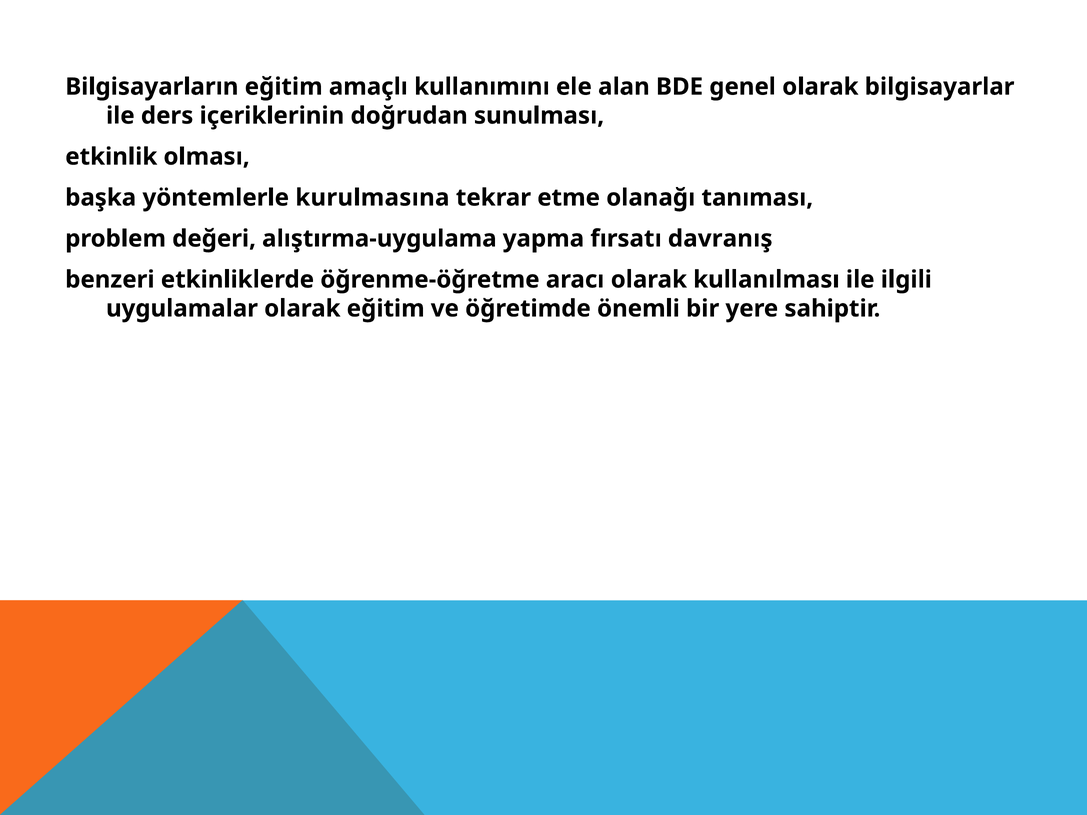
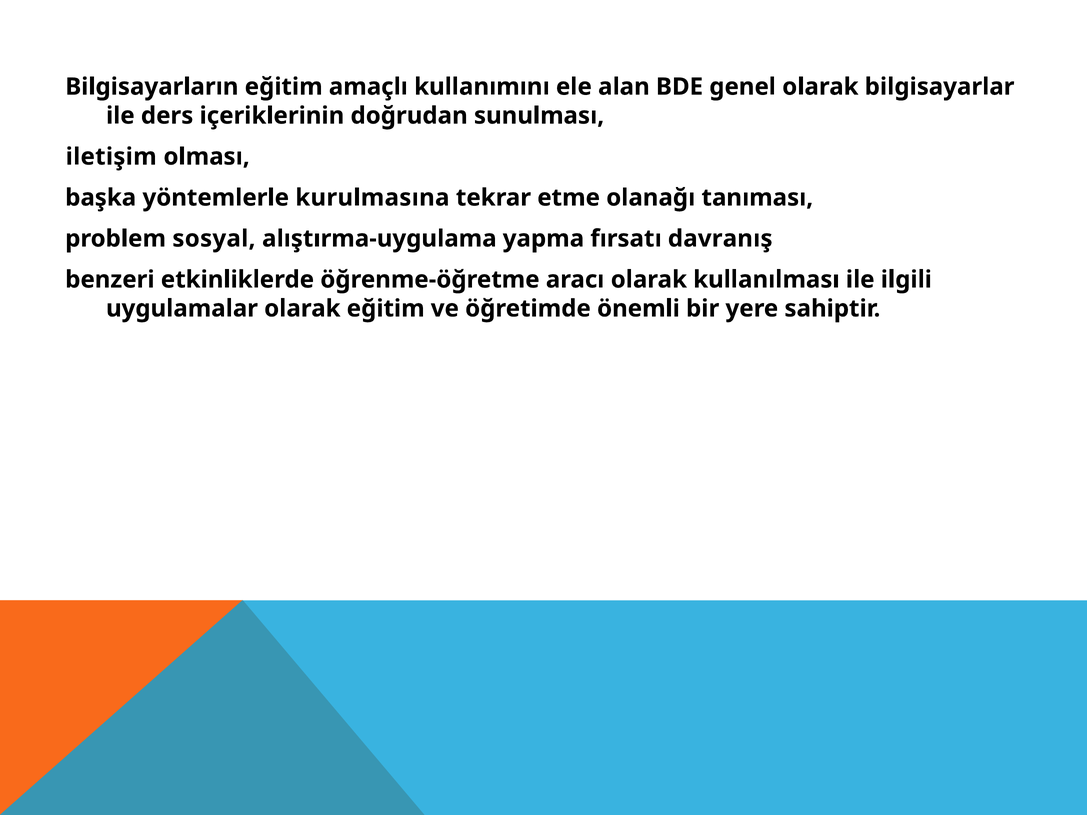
etkinlik: etkinlik -> iletişim
değeri: değeri -> sosyal
